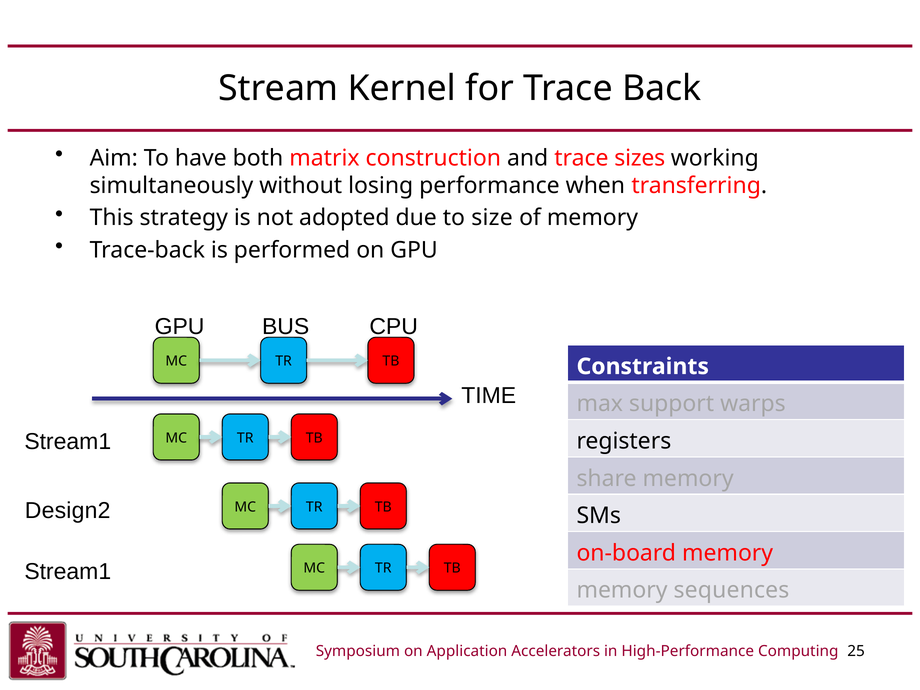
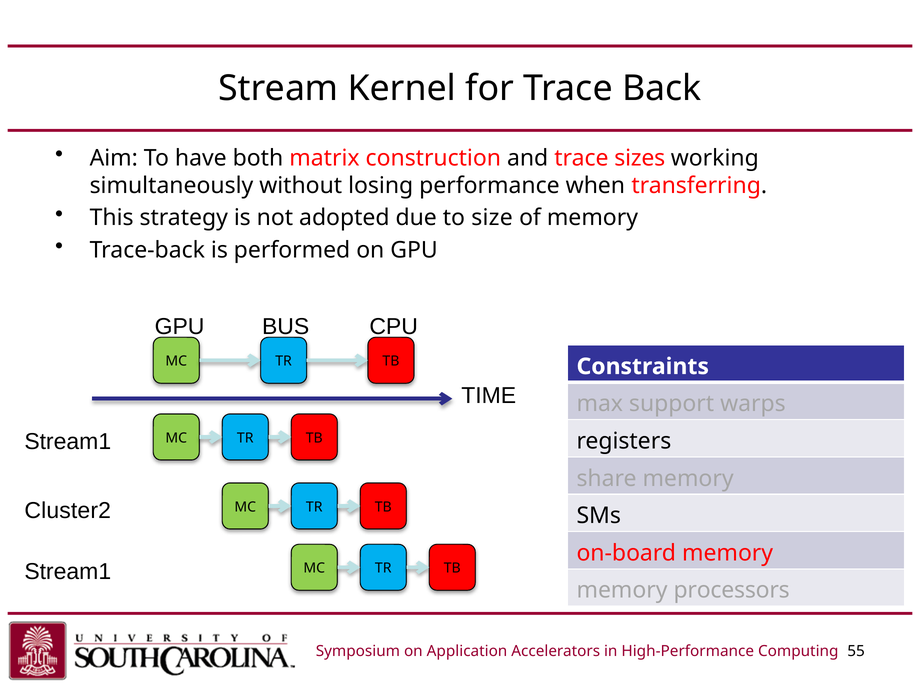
Design2: Design2 -> Cluster2
sequences: sequences -> processors
25: 25 -> 55
